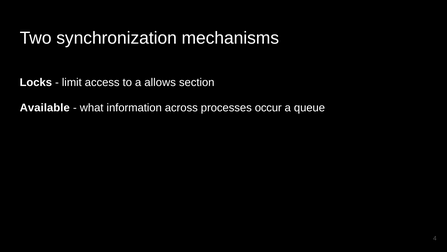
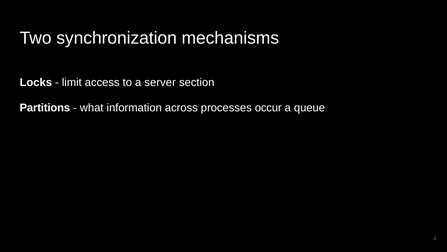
allows: allows -> server
Available: Available -> Partitions
